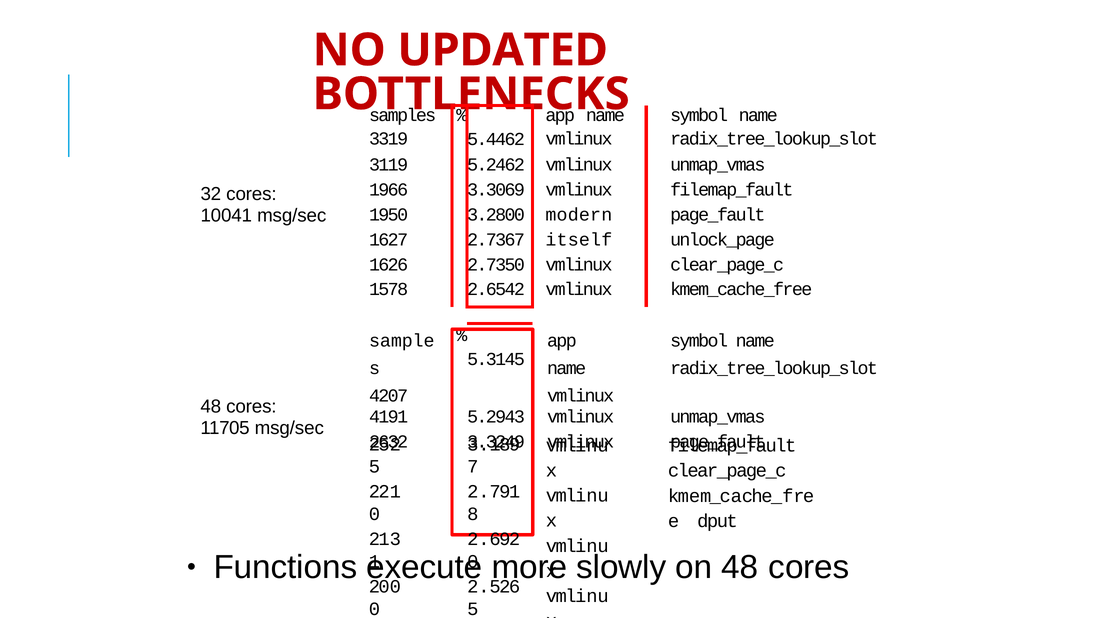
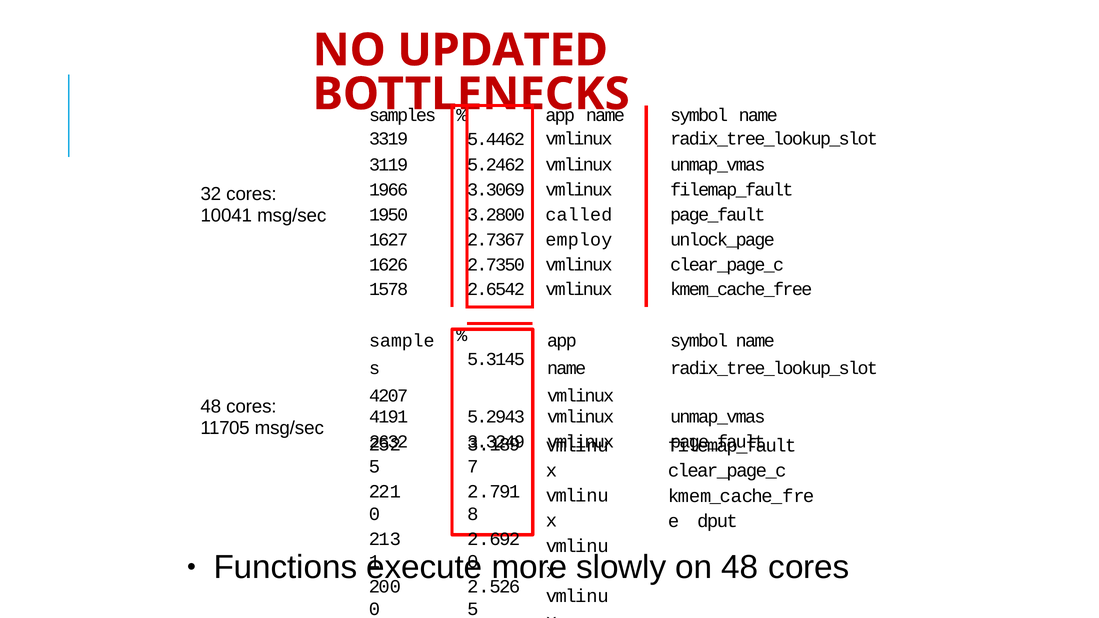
modern: modern -> called
itself: itself -> employ
